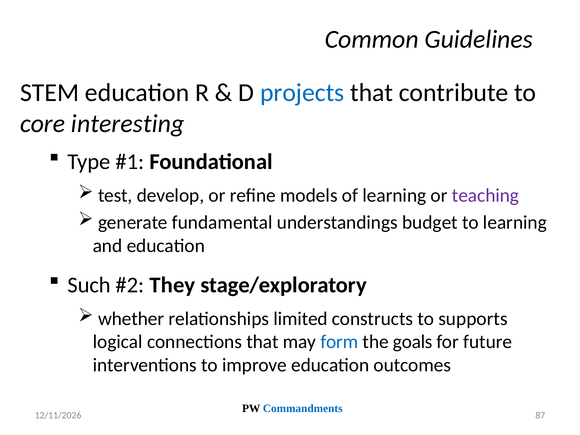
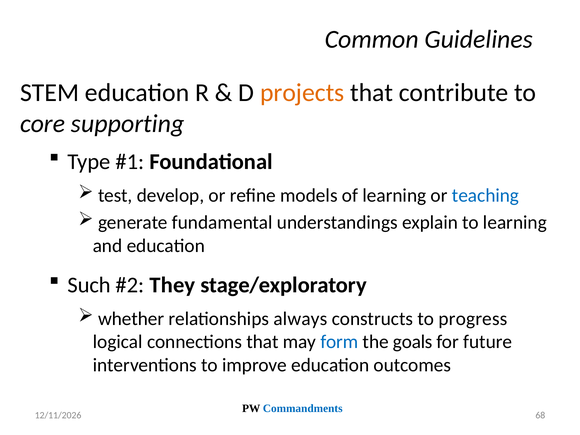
projects colour: blue -> orange
interesting: interesting -> supporting
teaching colour: purple -> blue
budget: budget -> explain
limited: limited -> always
supports: supports -> progress
87: 87 -> 68
